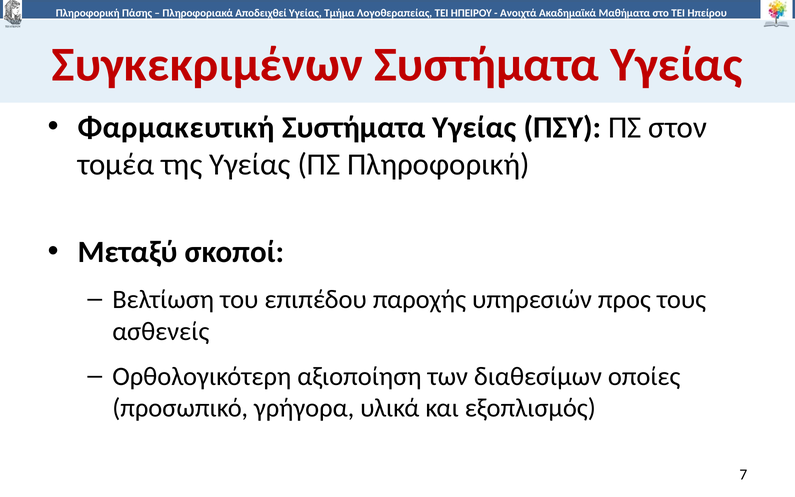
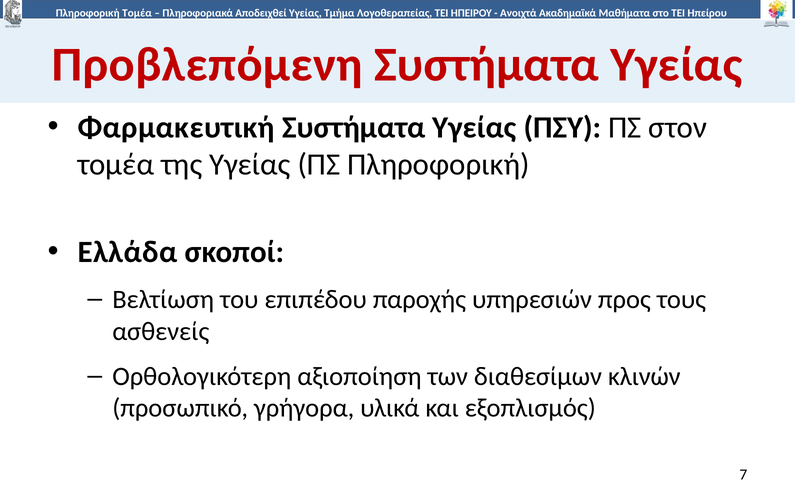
Πάσης at (137, 13): Πάσης -> Τομέα
Συγκεκριμένων: Συγκεκριμένων -> Προβλεπόμενη
Μεταξύ: Μεταξύ -> Ελλάδα
οποίες: οποίες -> κλινών
